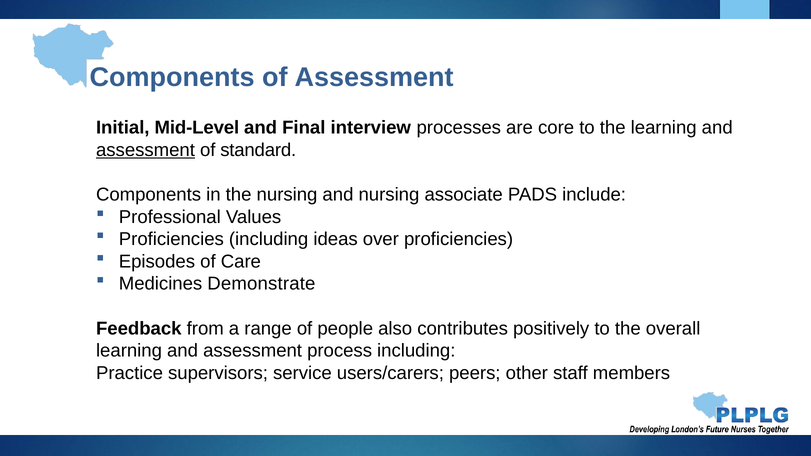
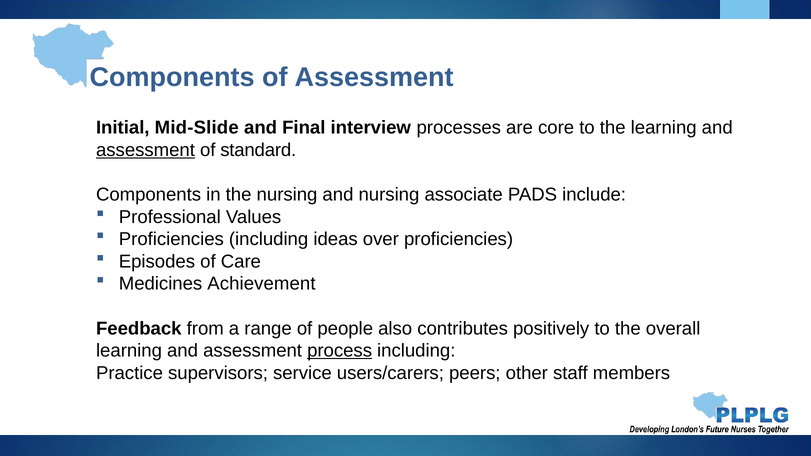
Mid-Level: Mid-Level -> Mid-Slide
Demonstrate: Demonstrate -> Achievement
process underline: none -> present
